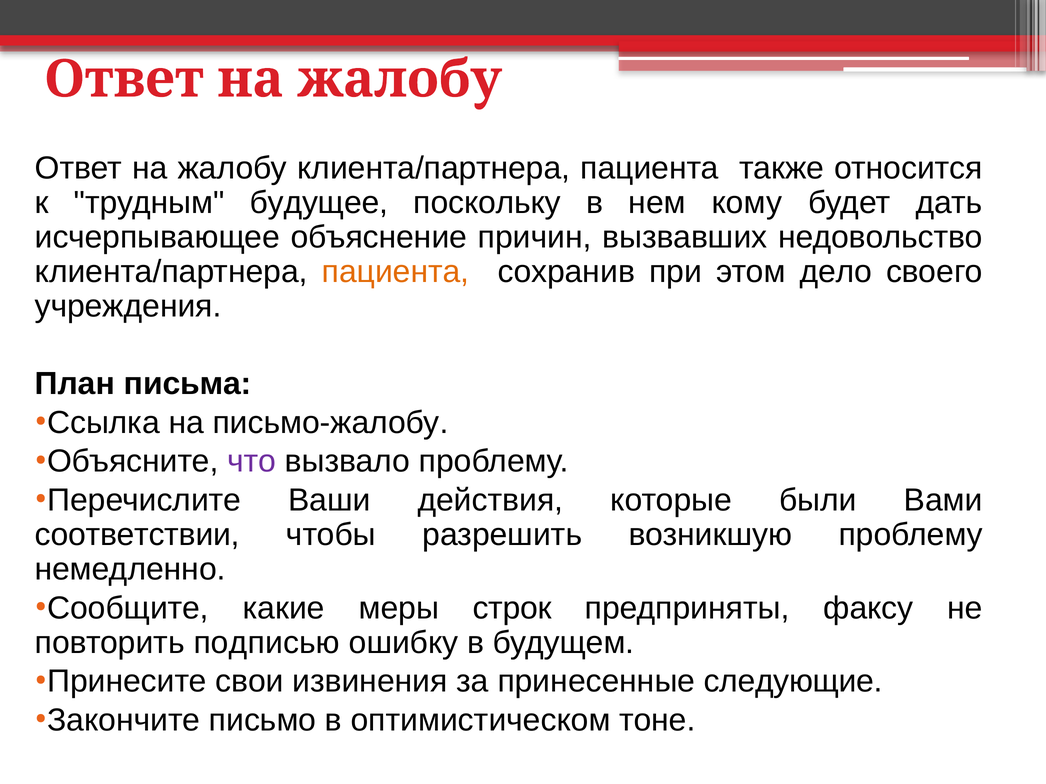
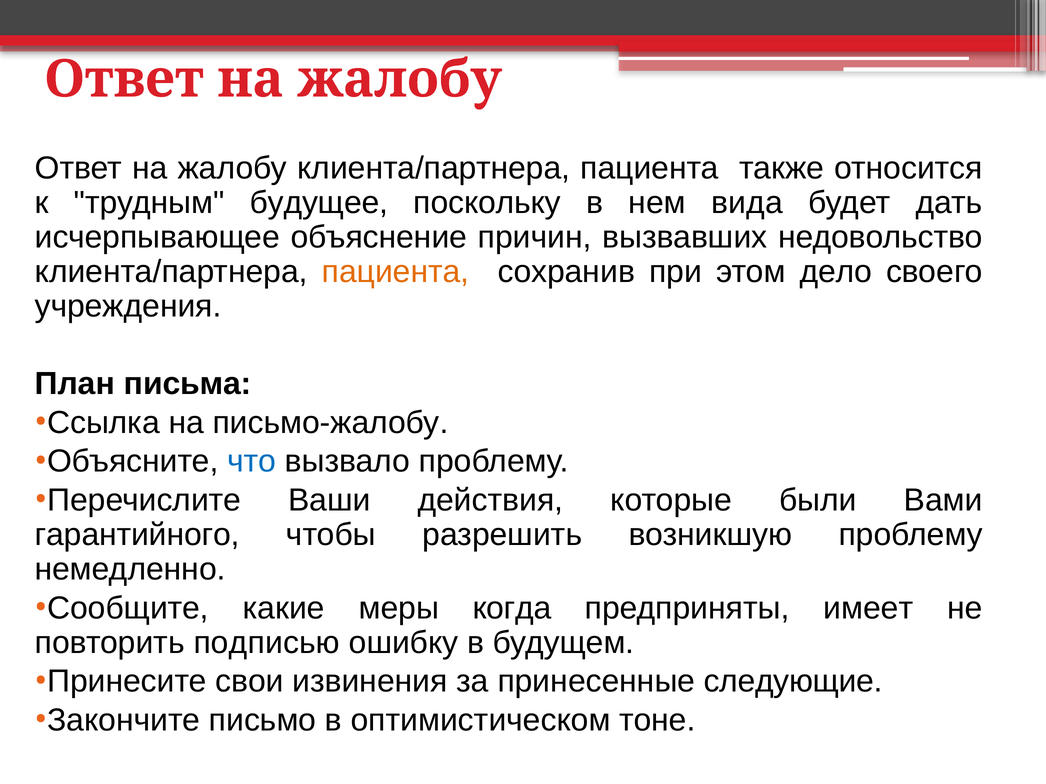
кому: кому -> вида
что colour: purple -> blue
соответствии: соответствии -> гарантийного
строк: строк -> когда
факсу: факсу -> имеет
